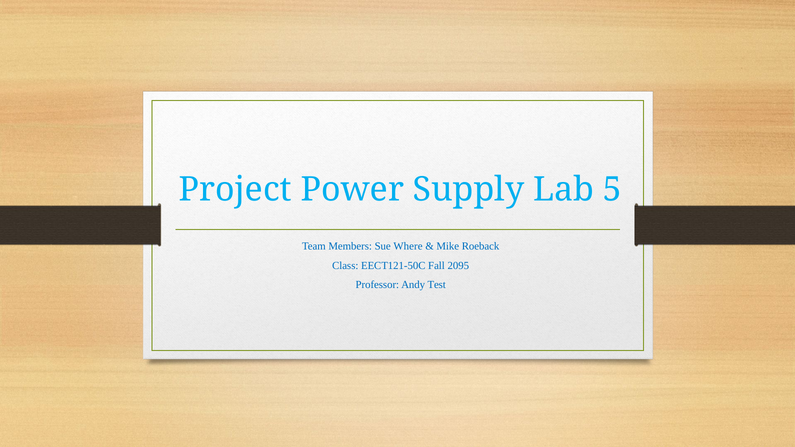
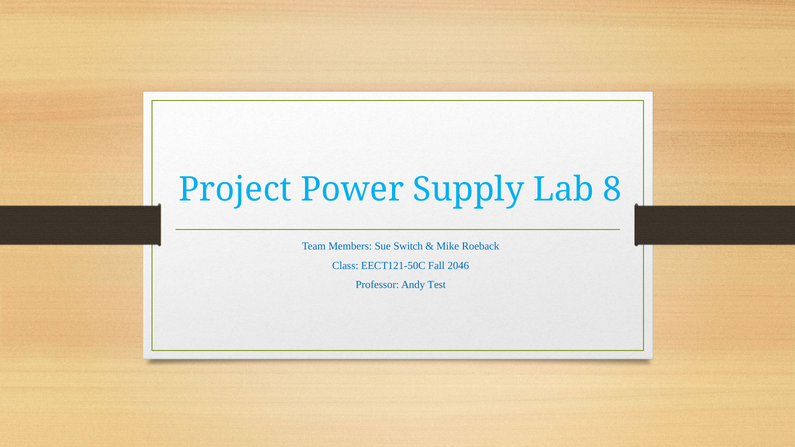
5: 5 -> 8
Where: Where -> Switch
2095: 2095 -> 2046
